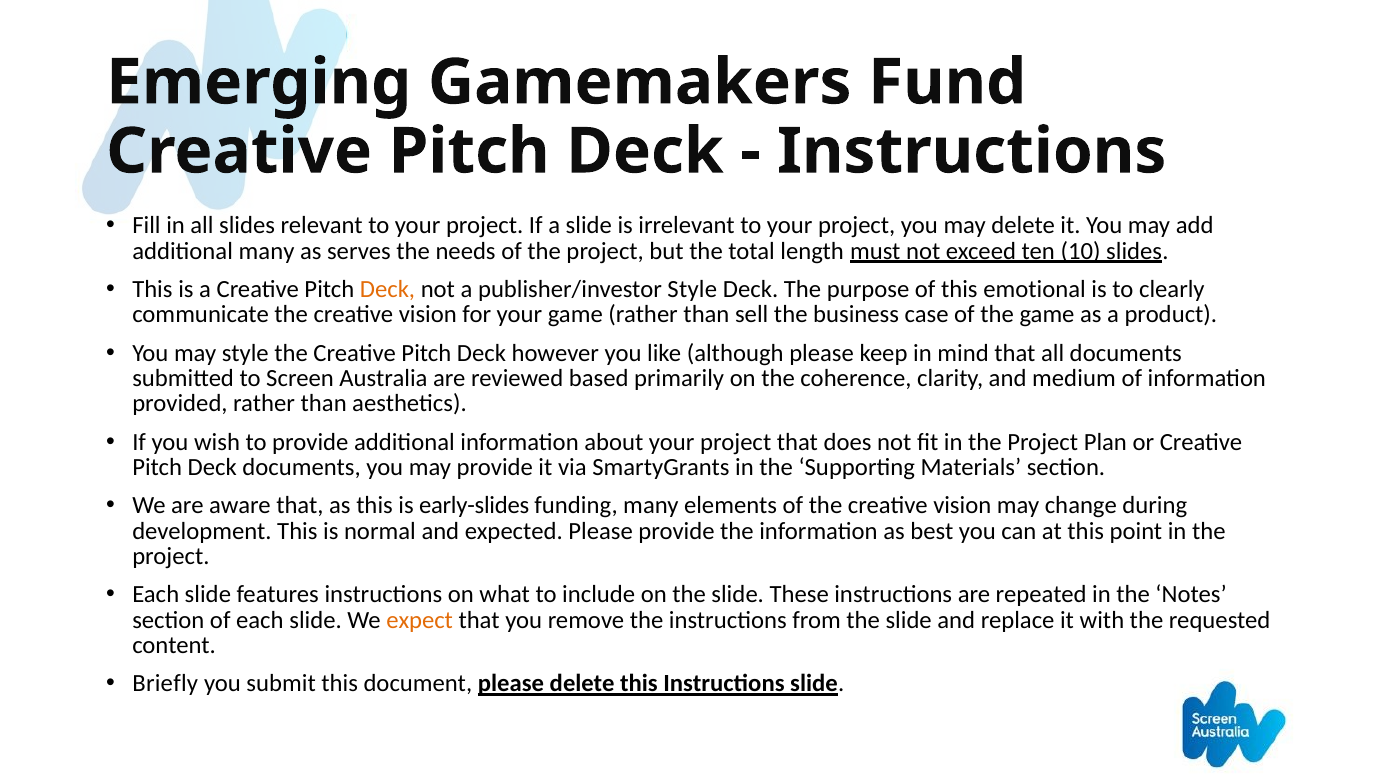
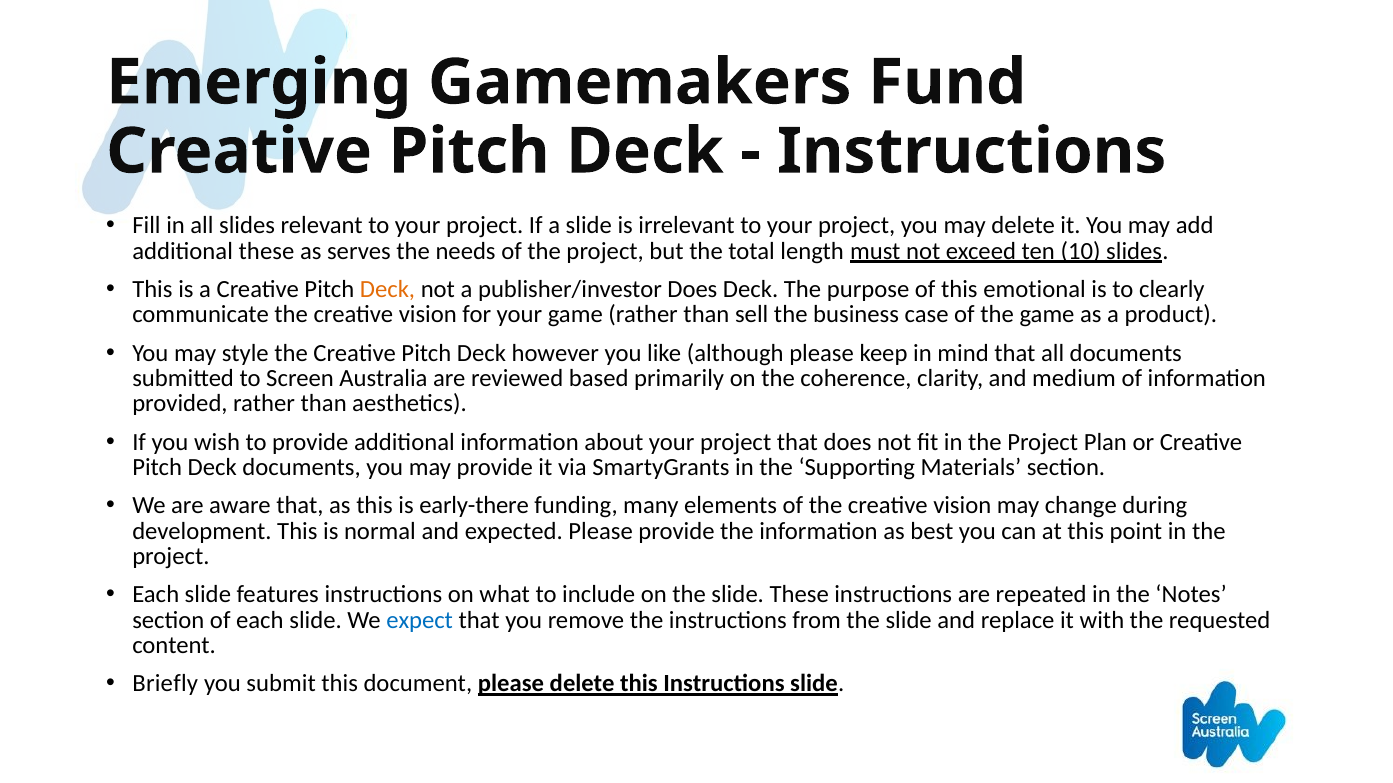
additional many: many -> these
publisher/investor Style: Style -> Does
early-slides: early-slides -> early-there
expect colour: orange -> blue
